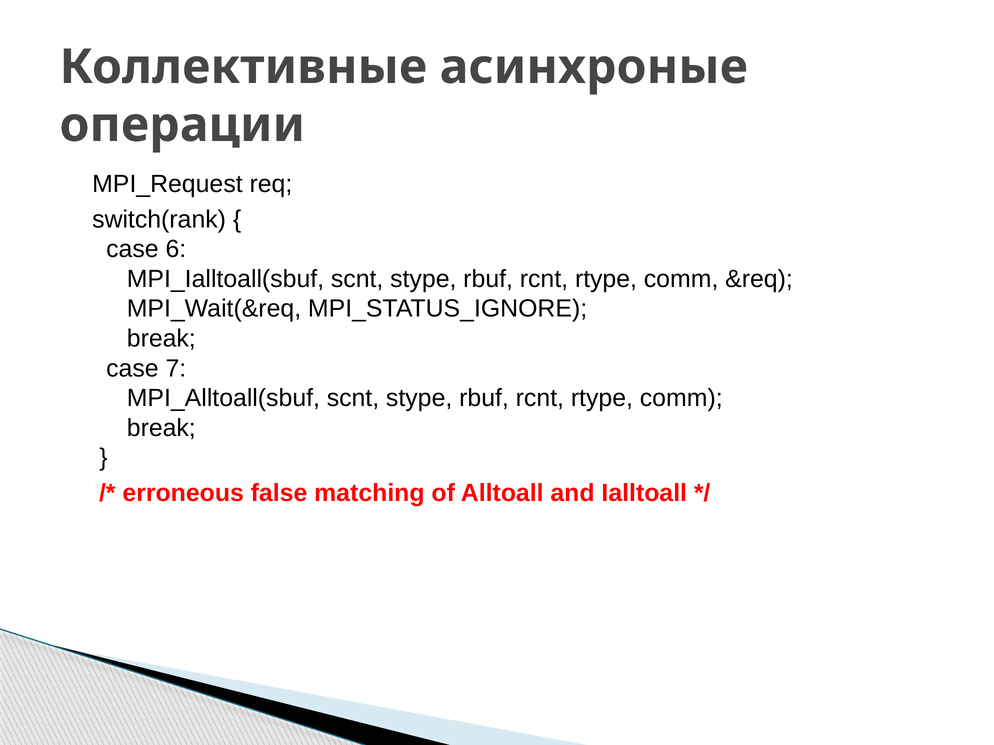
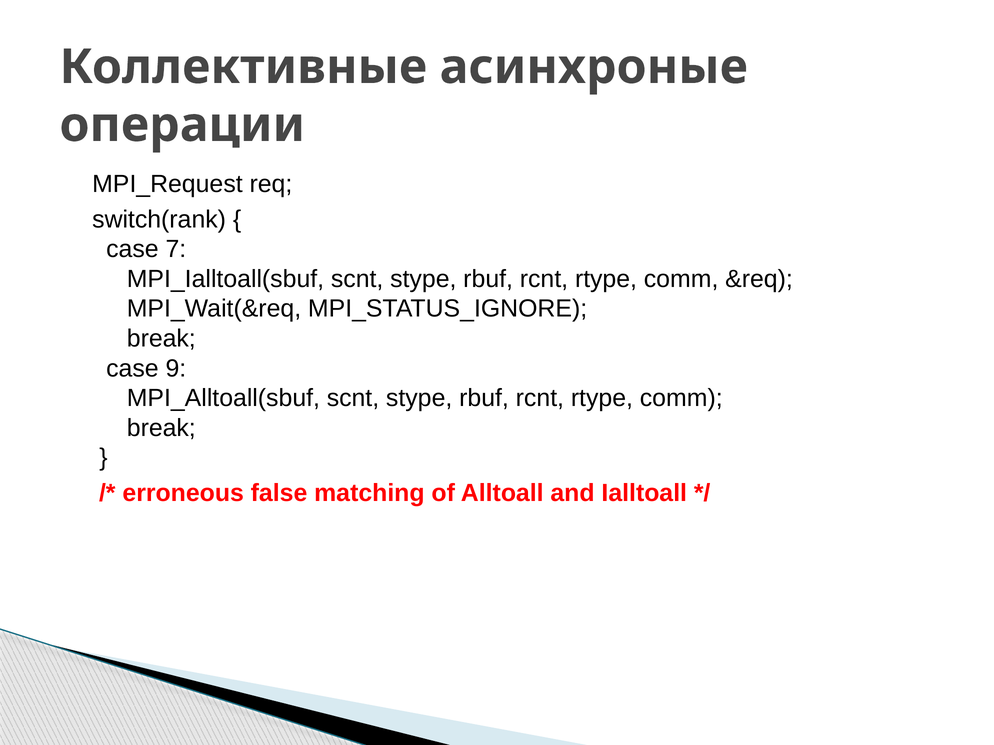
6: 6 -> 7
7: 7 -> 9
